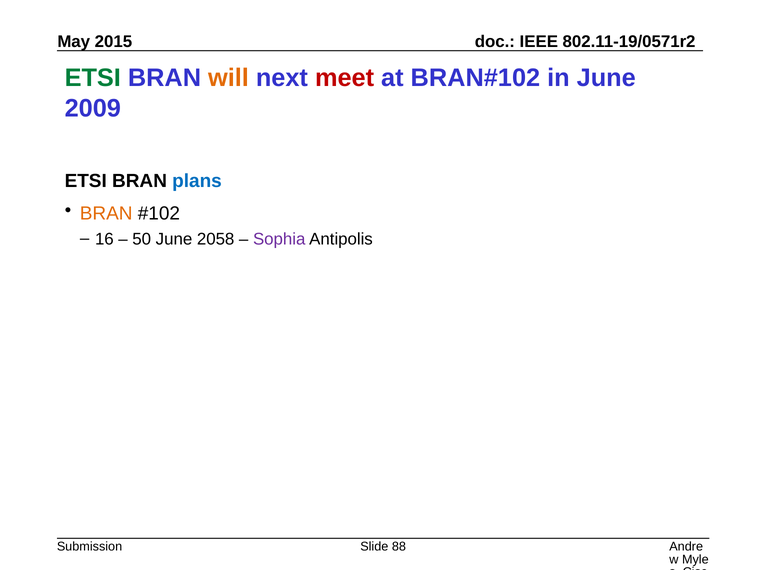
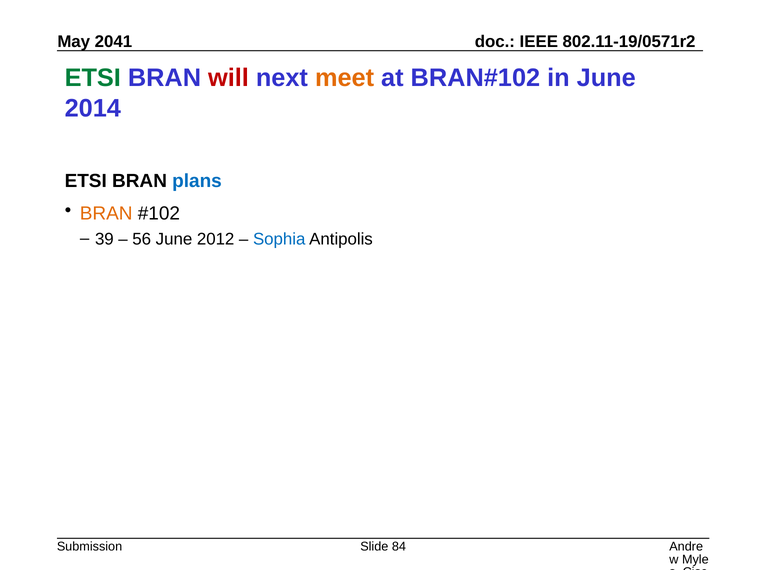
2015: 2015 -> 2041
will colour: orange -> red
meet colour: red -> orange
2009: 2009 -> 2014
16: 16 -> 39
50: 50 -> 56
2058: 2058 -> 2012
Sophia colour: purple -> blue
88: 88 -> 84
